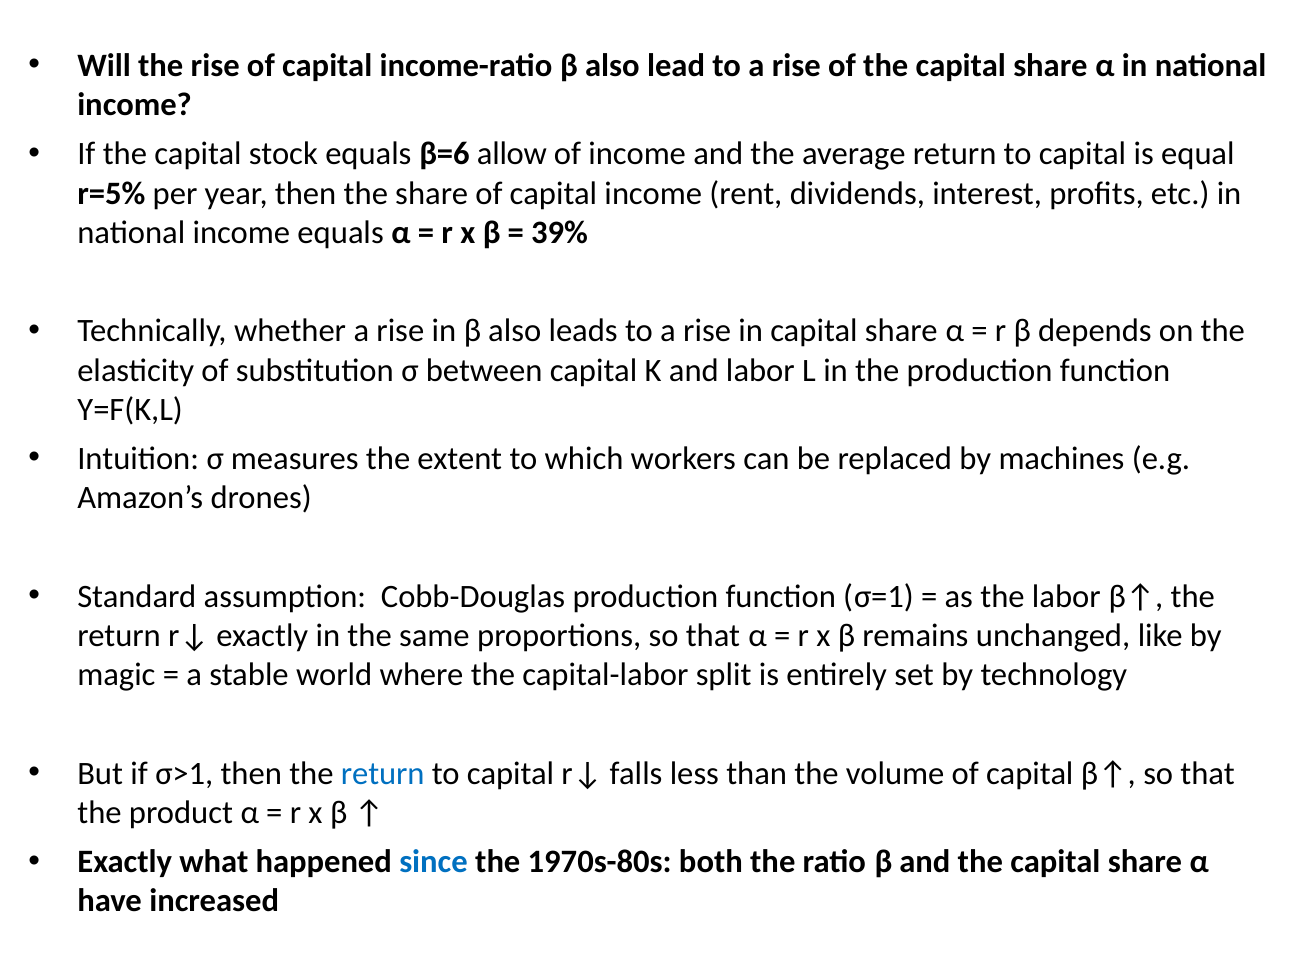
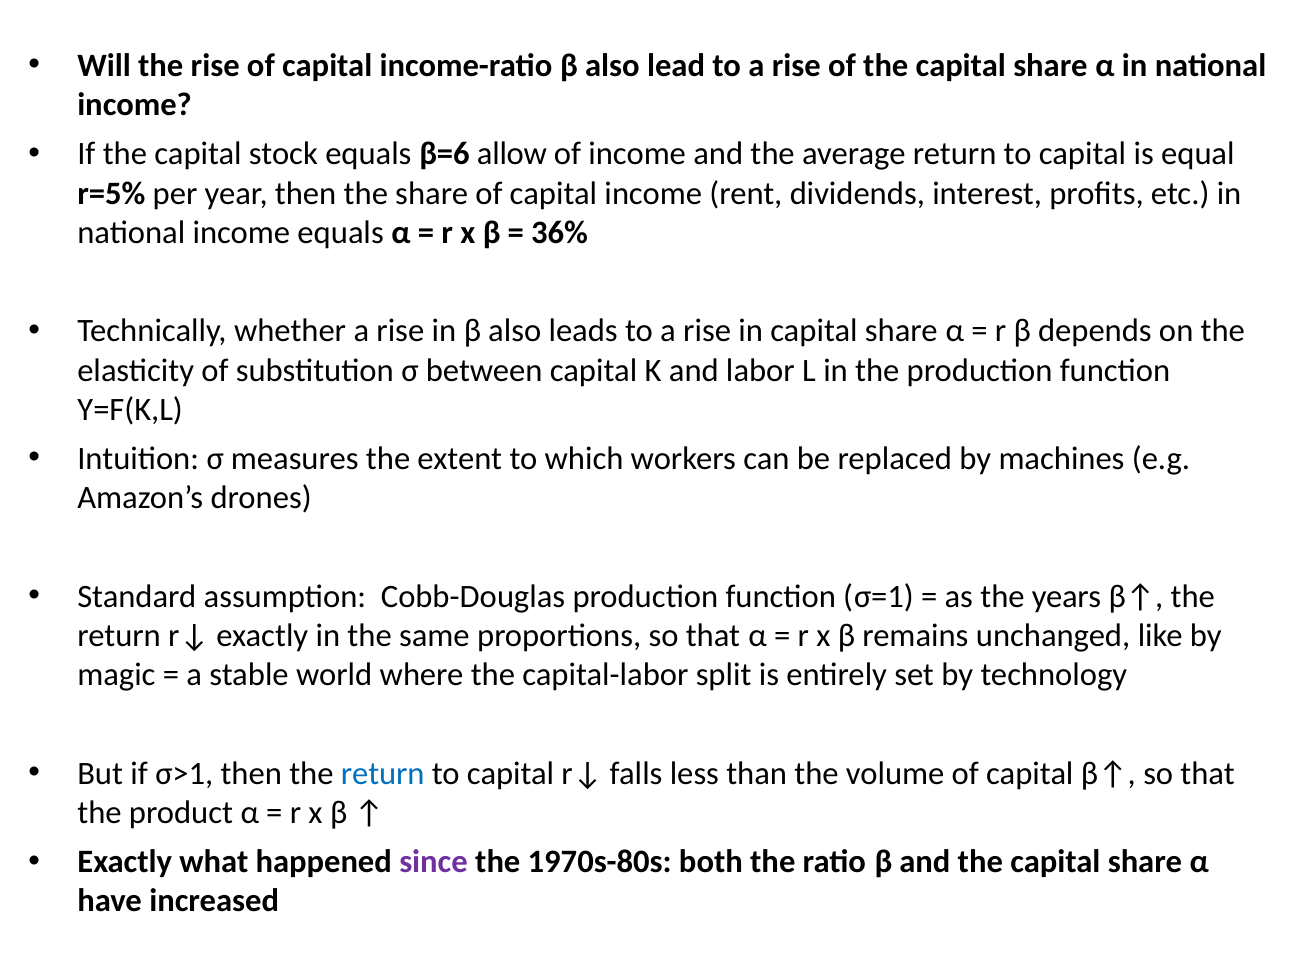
39%: 39% -> 36%
the labor: labor -> years
since colour: blue -> purple
